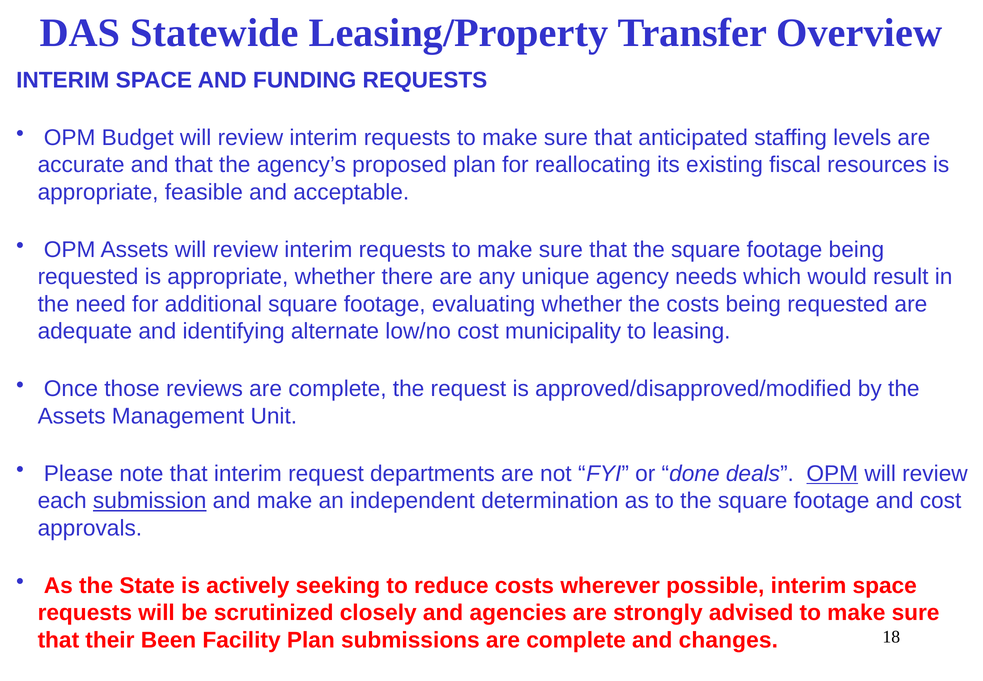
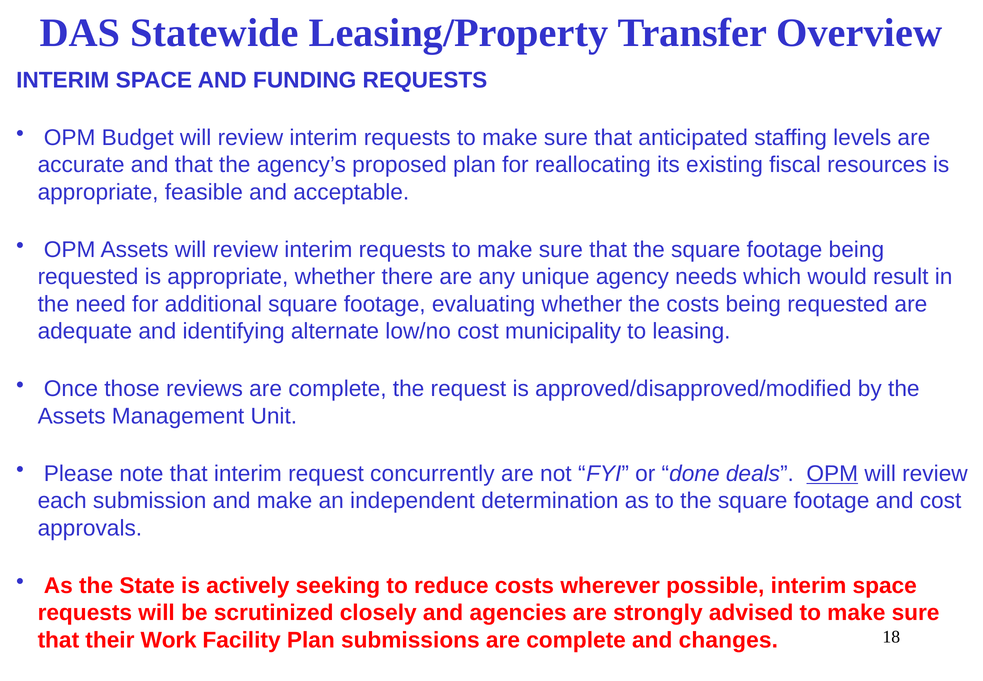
departments: departments -> concurrently
submission underline: present -> none
Been: Been -> Work
